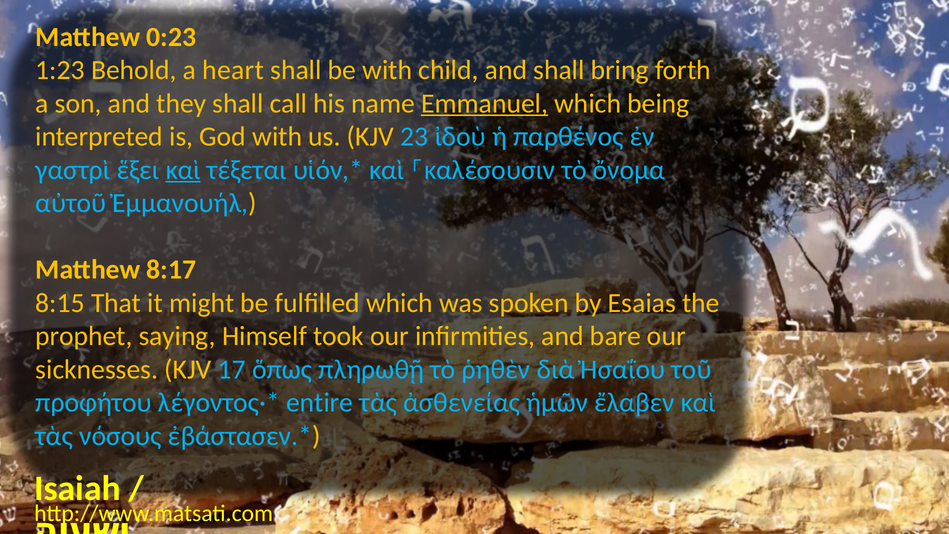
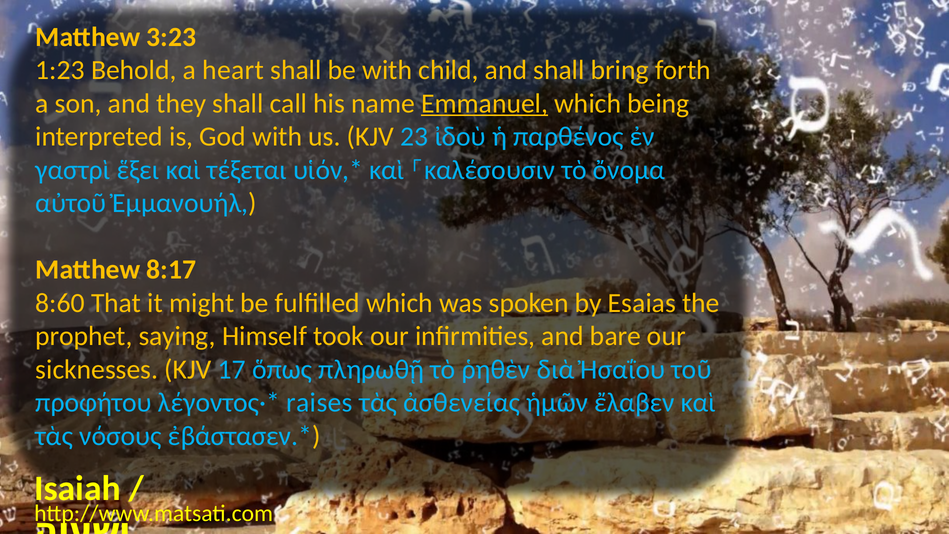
0:23: 0:23 -> 3:23
καὶ at (183, 170) underline: present -> none
8:15: 8:15 -> 8:60
entire: entire -> raises
